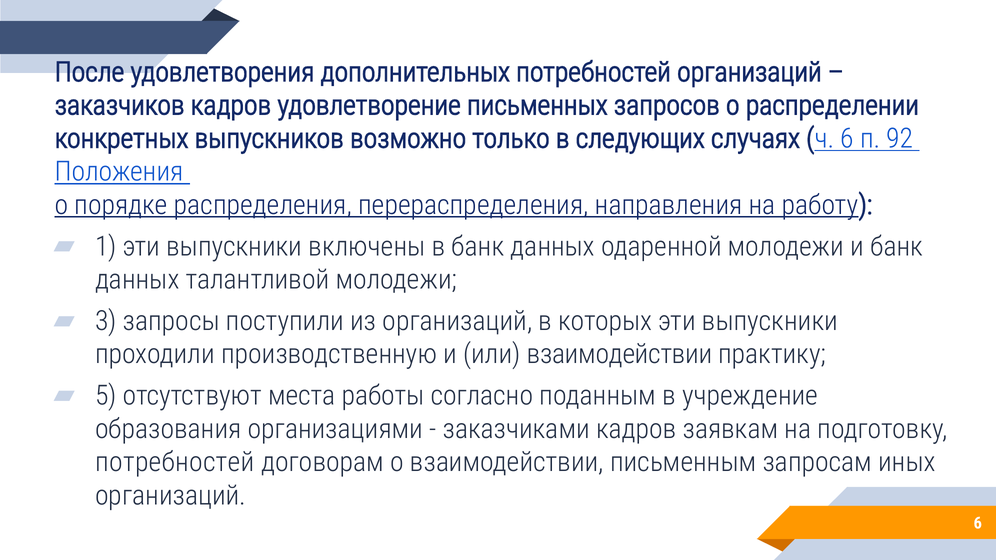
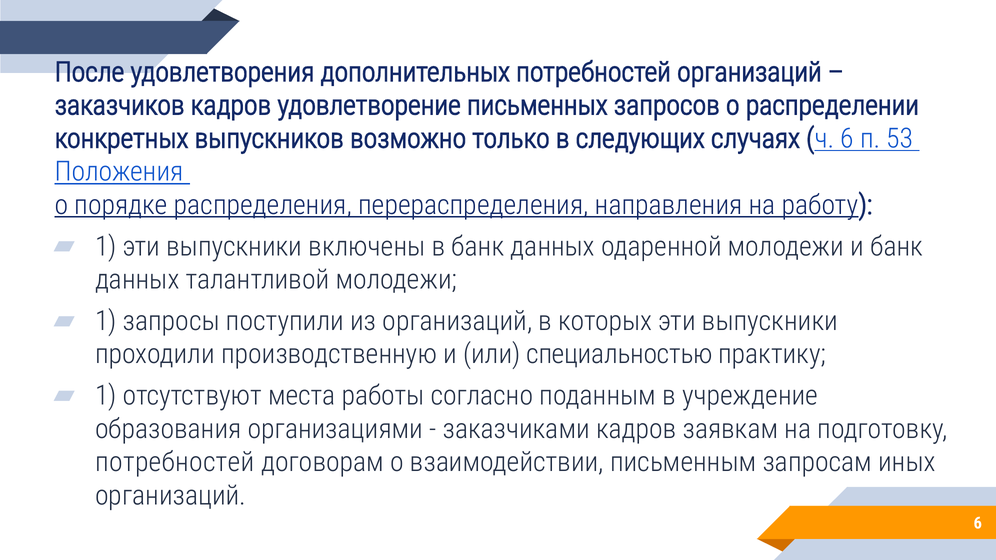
92: 92 -> 53
3 at (106, 321): 3 -> 1
или взаимодействии: взаимодействии -> специальностью
5 at (106, 396): 5 -> 1
